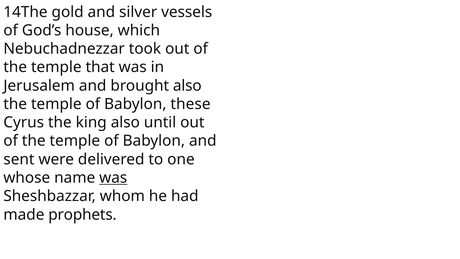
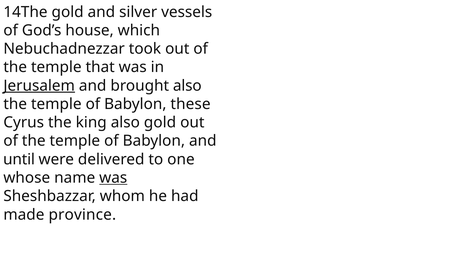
Jerusalem underline: none -> present
also until: until -> gold
sent: sent -> until
prophets: prophets -> province
